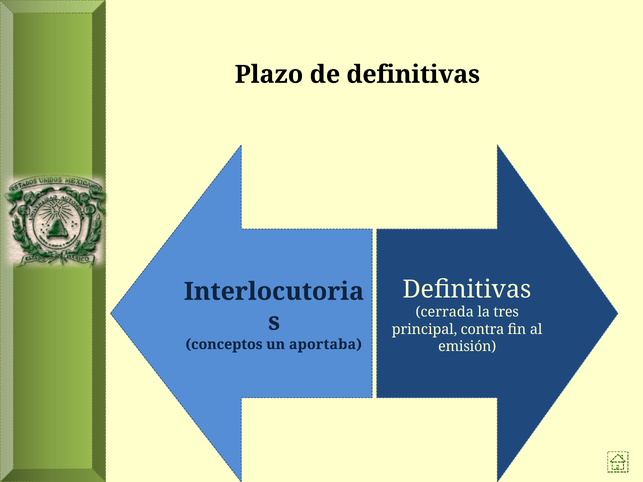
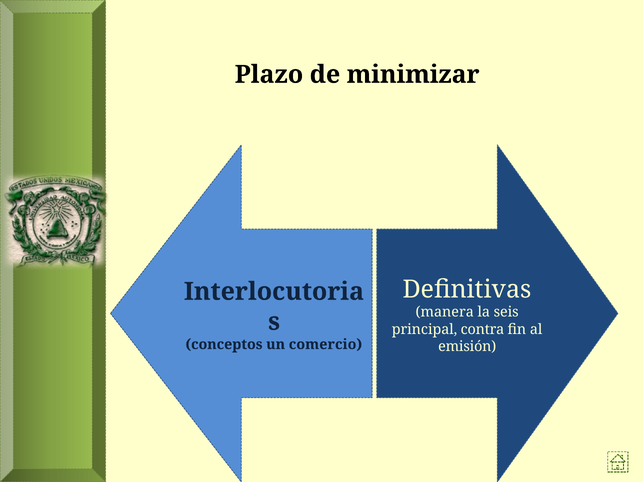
de definitivas: definitivas -> minimizar
cerrada: cerrada -> manera
tres: tres -> seis
aportaba: aportaba -> comercio
